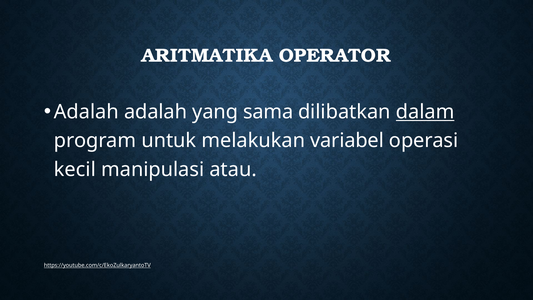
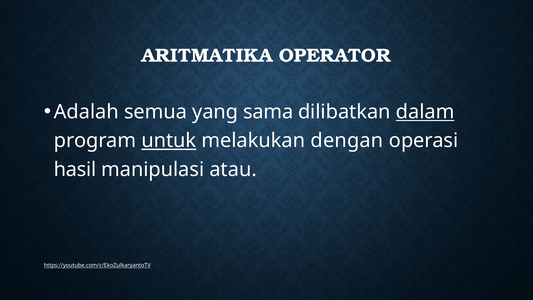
Adalah adalah: adalah -> semua
untuk underline: none -> present
variabel: variabel -> dengan
kecil: kecil -> hasil
